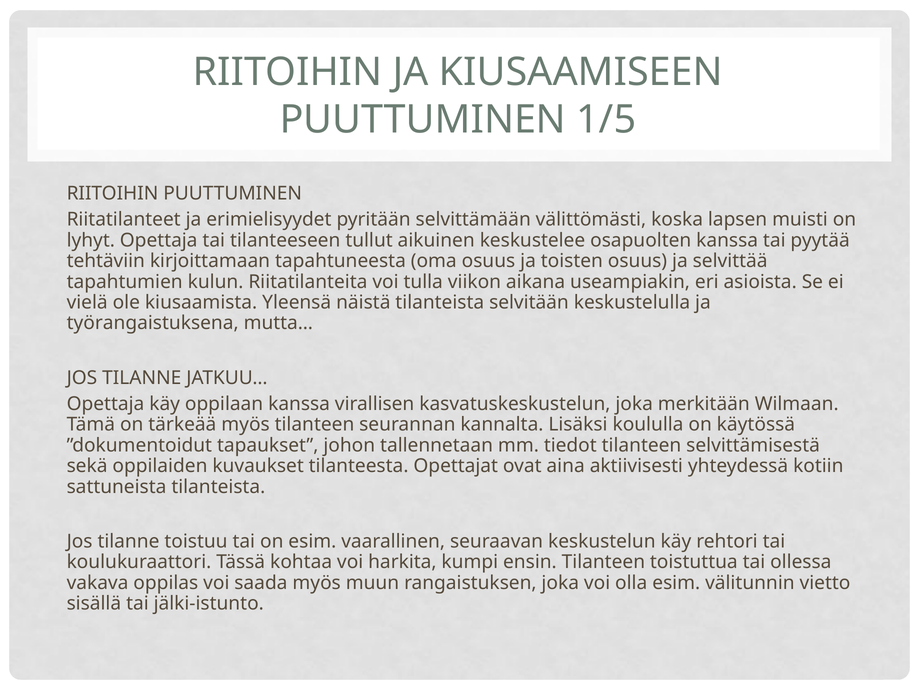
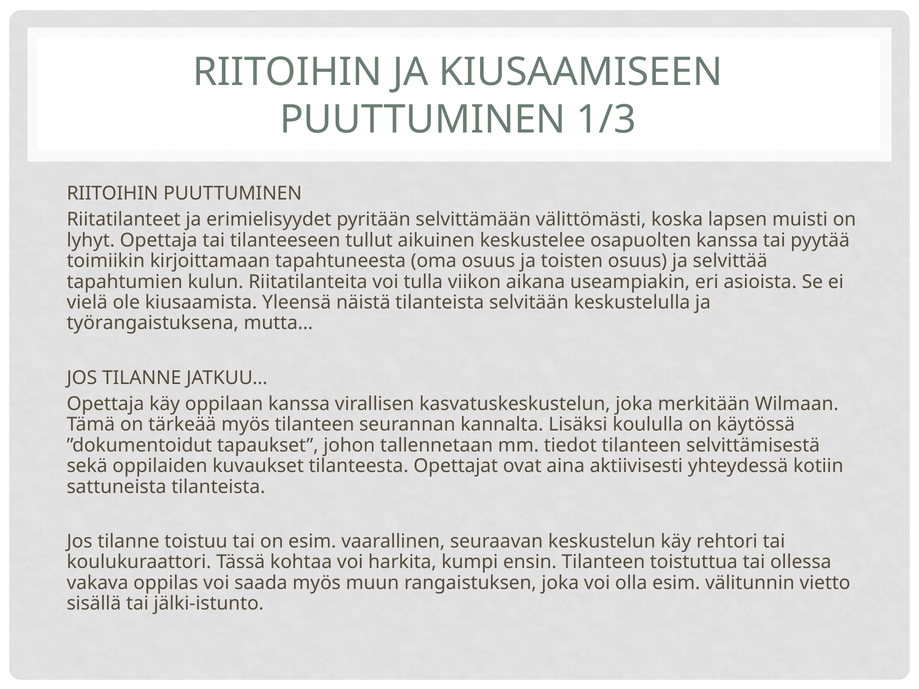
1/5: 1/5 -> 1/3
tehtäviin: tehtäviin -> toimiikin
